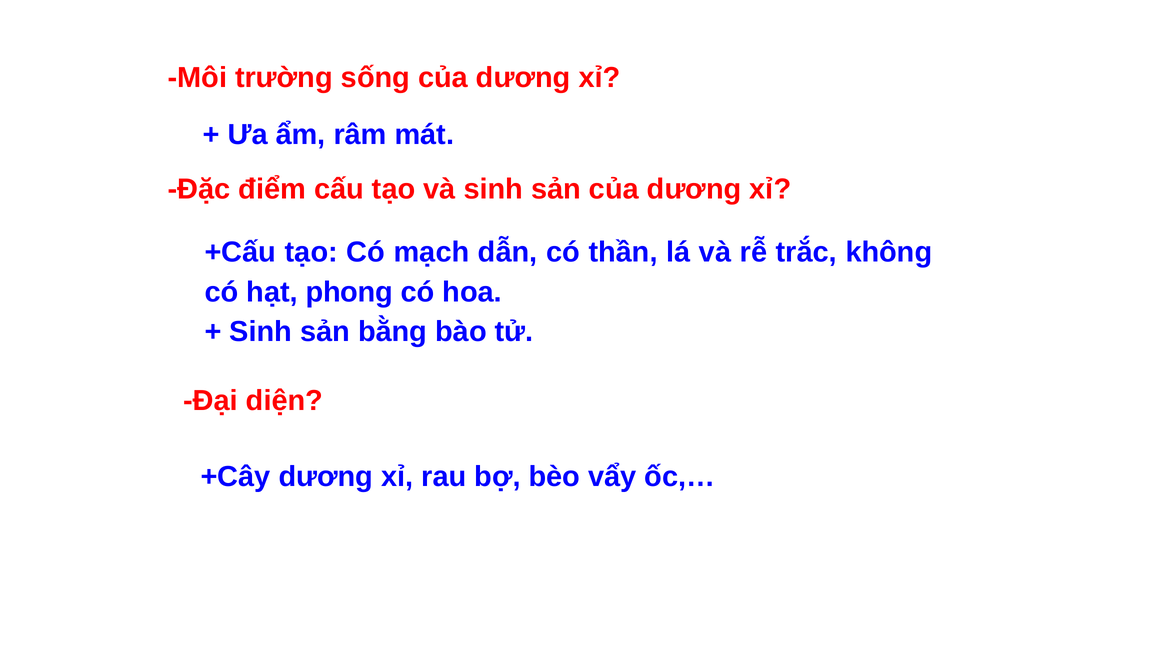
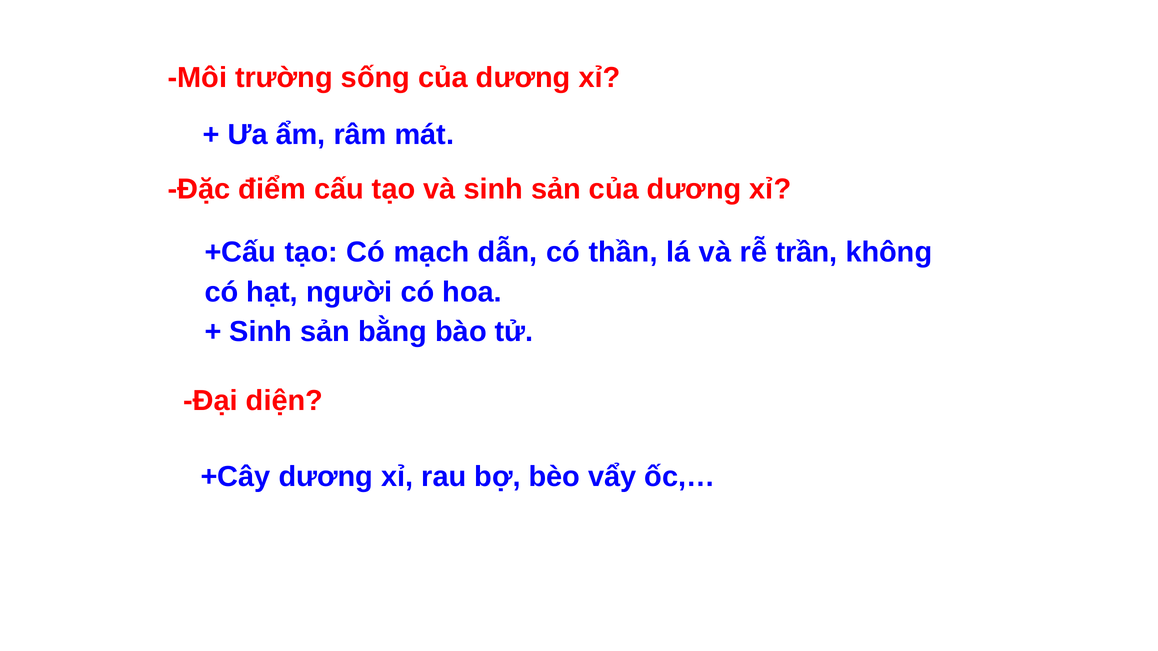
trắc: trắc -> trần
phong: phong -> người
